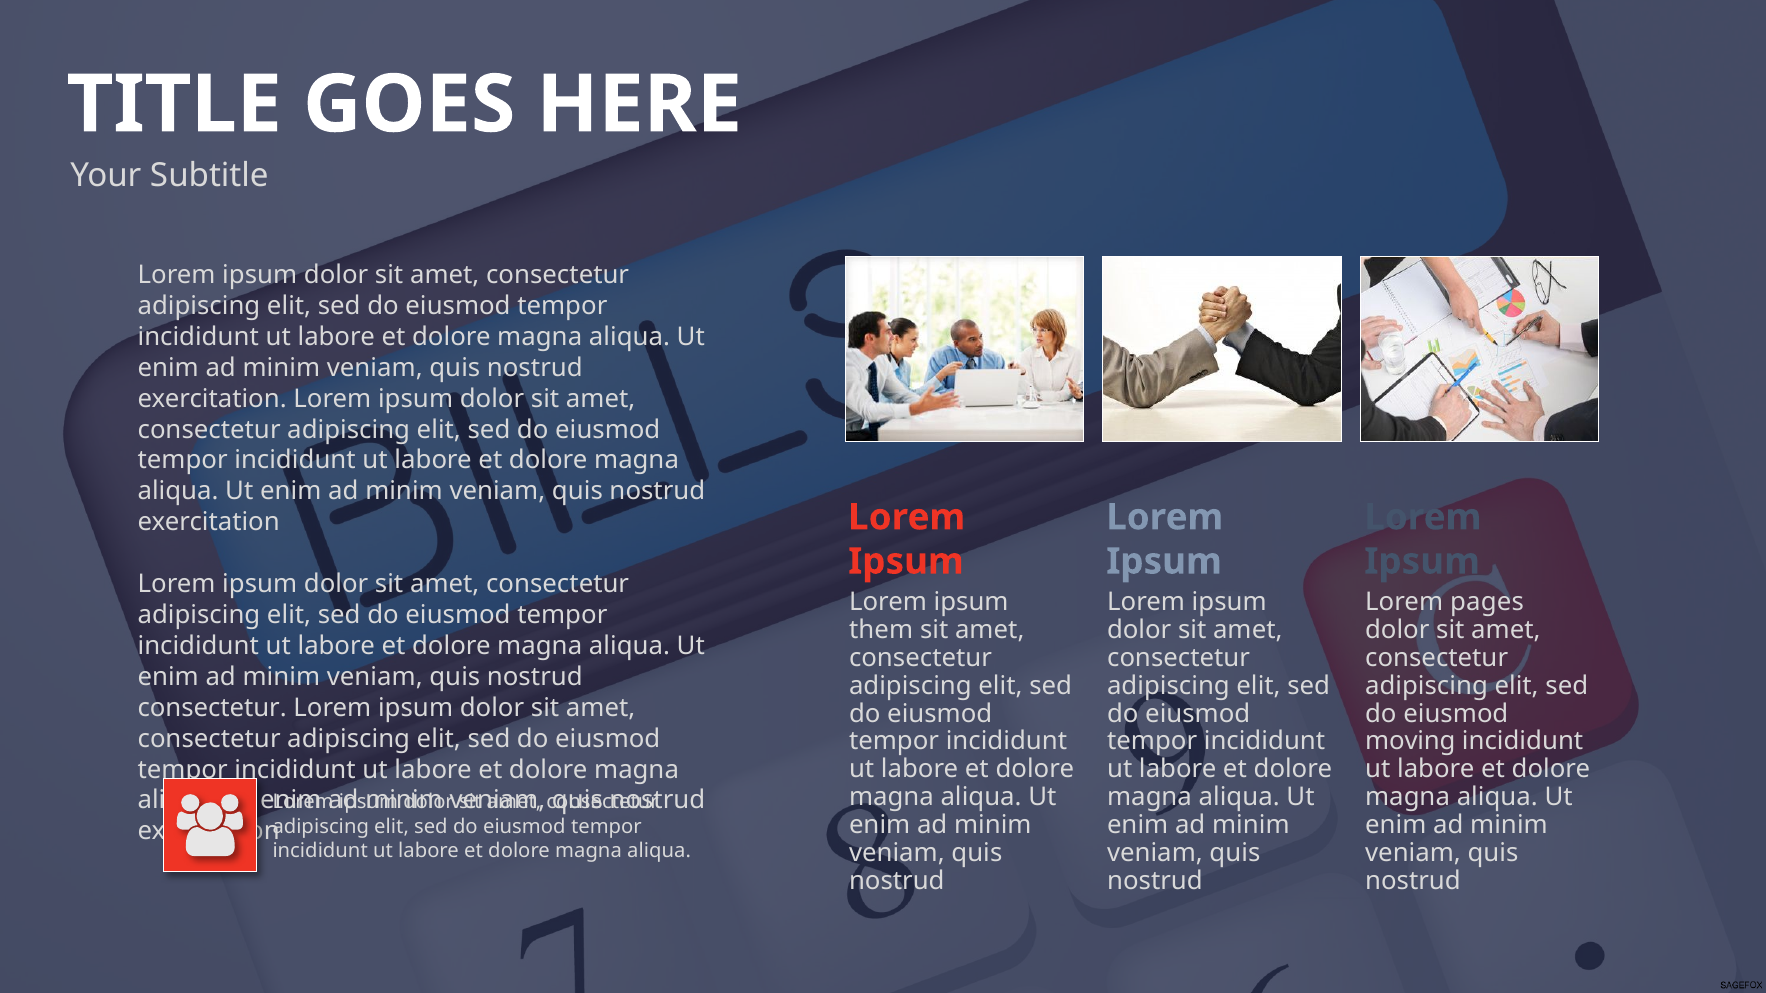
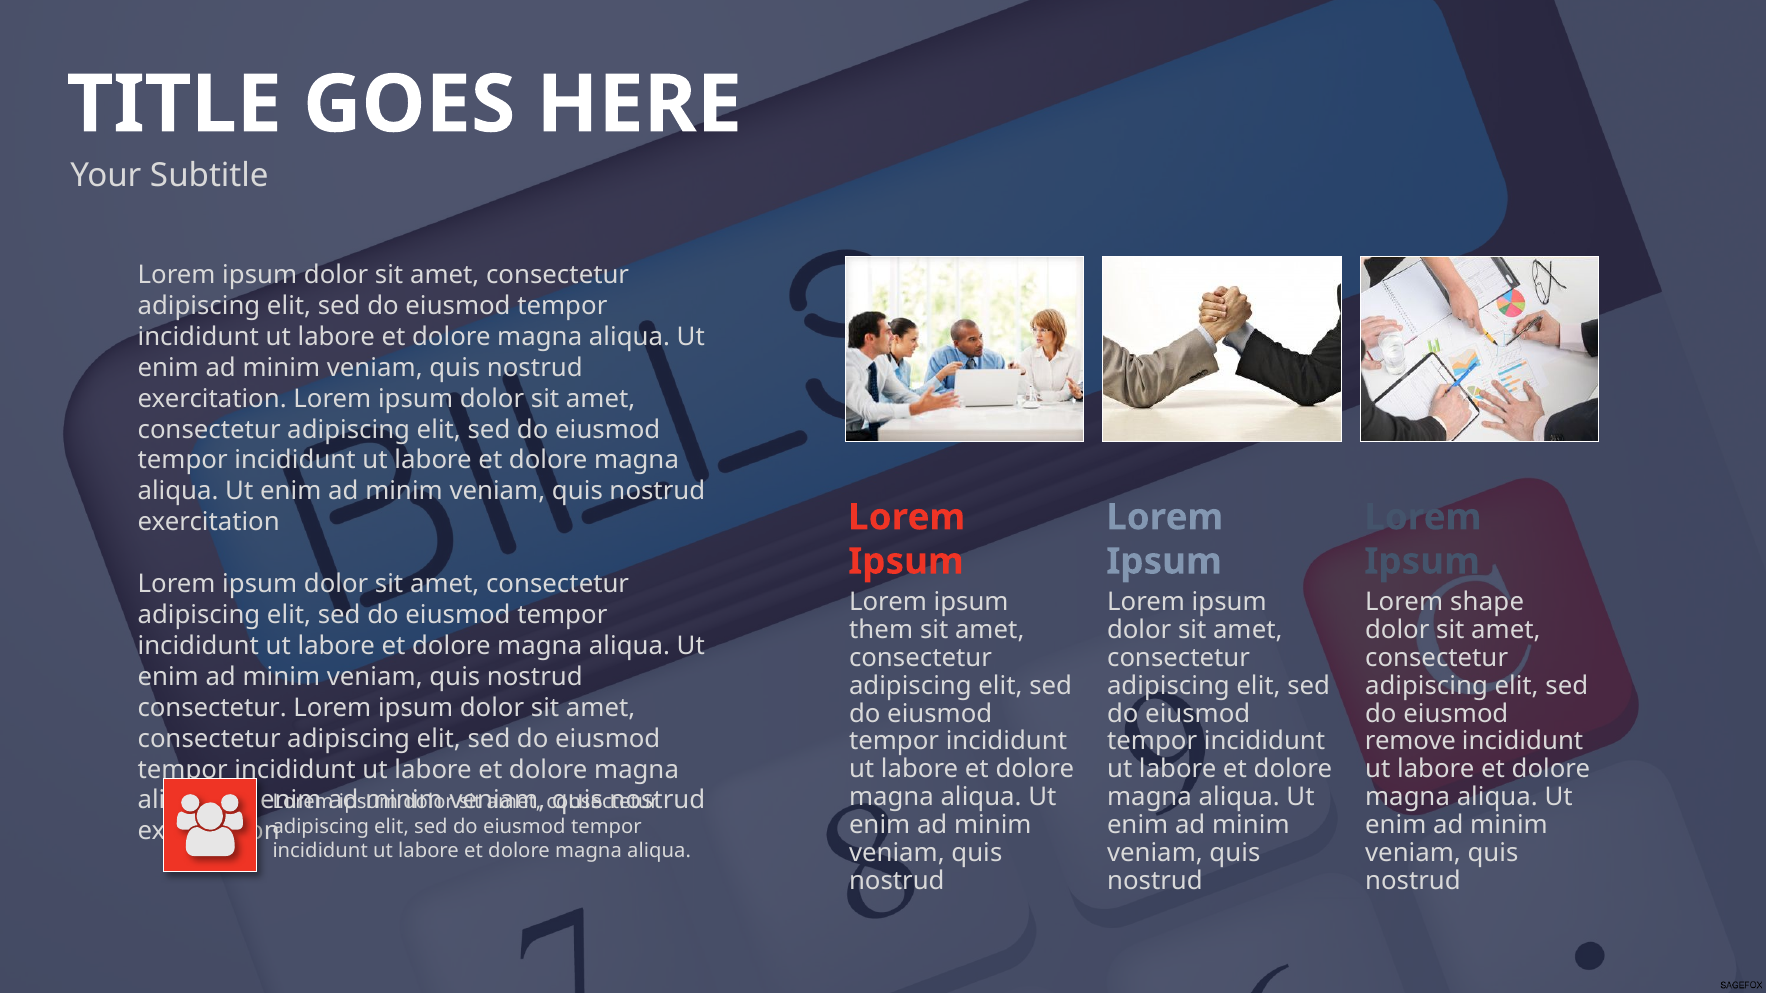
pages: pages -> shape
moving: moving -> remove
